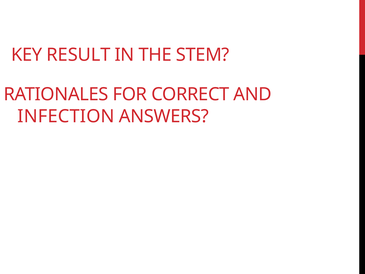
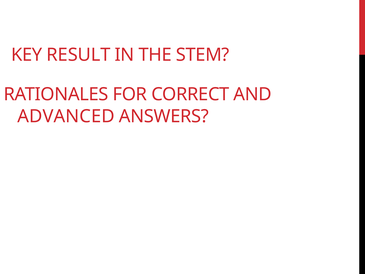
INFECTION: INFECTION -> ADVANCED
